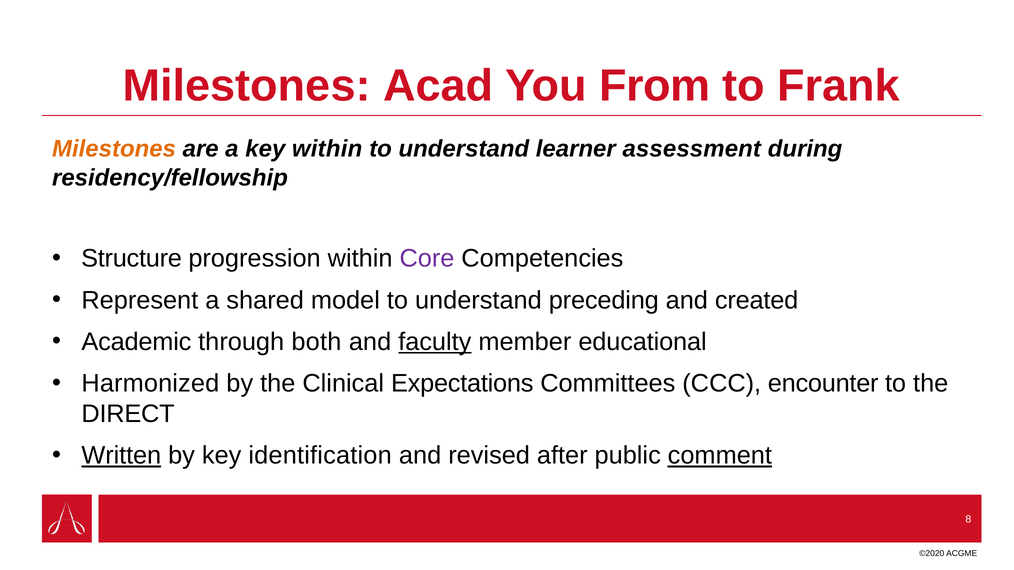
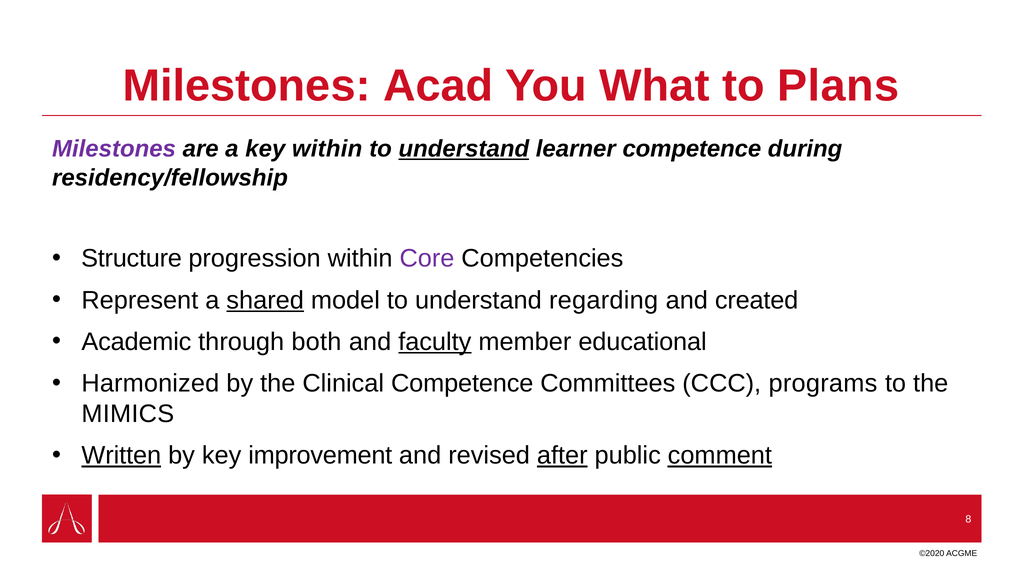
From: From -> What
Frank: Frank -> Plans
Milestones at (114, 149) colour: orange -> purple
understand at (464, 149) underline: none -> present
learner assessment: assessment -> competence
shared underline: none -> present
preceding: preceding -> regarding
Clinical Expectations: Expectations -> Competence
encounter: encounter -> programs
DIRECT: DIRECT -> MIMICS
identification: identification -> improvement
after underline: none -> present
